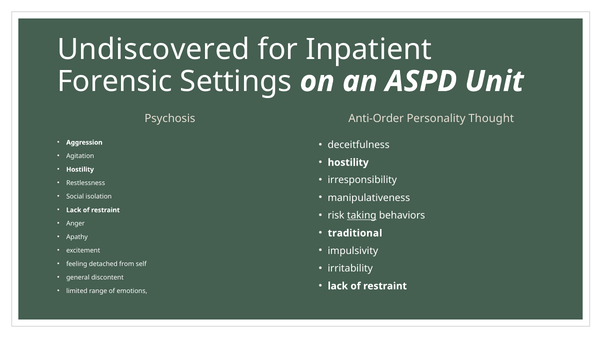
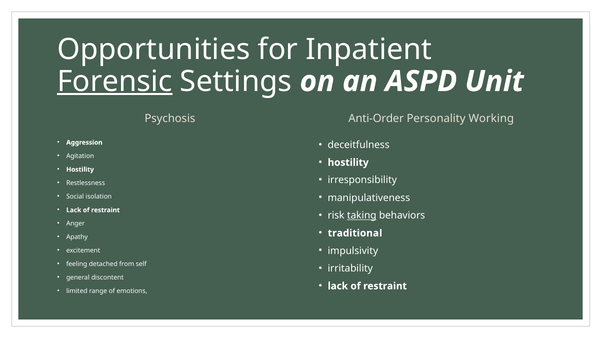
Undiscovered: Undiscovered -> Opportunities
Forensic underline: none -> present
Thought: Thought -> Working
